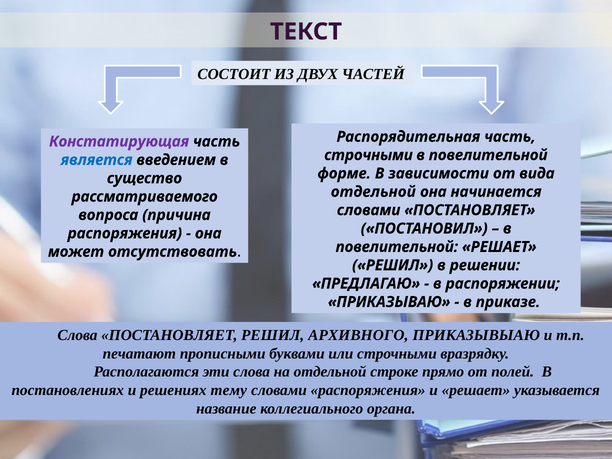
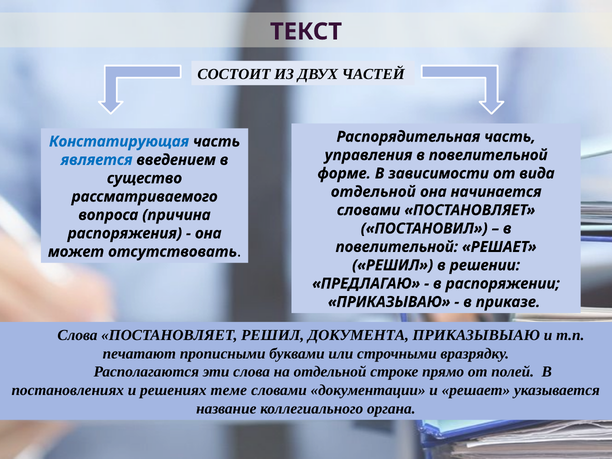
Констатирующая colour: purple -> blue
строчными at (369, 155): строчными -> управления
АРХИВНОГО: АРХИВНОГО -> ДОКУМЕНТА
тему: тему -> теме
словами распоряжения: распоряжения -> документации
